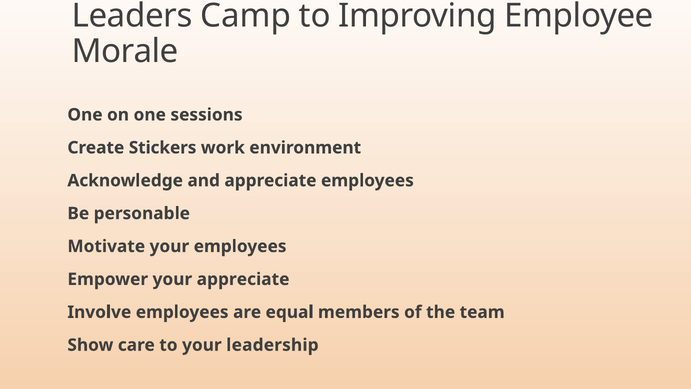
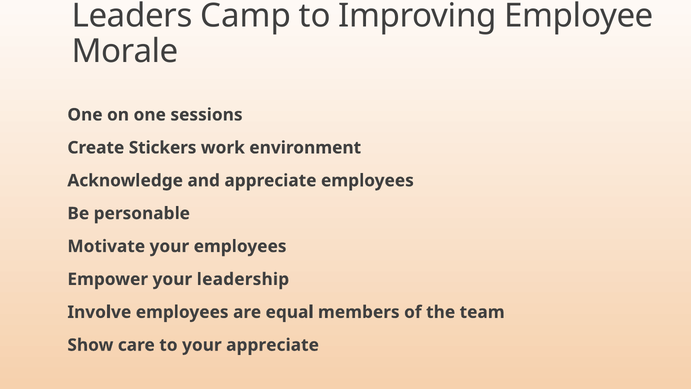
your appreciate: appreciate -> leadership
your leadership: leadership -> appreciate
